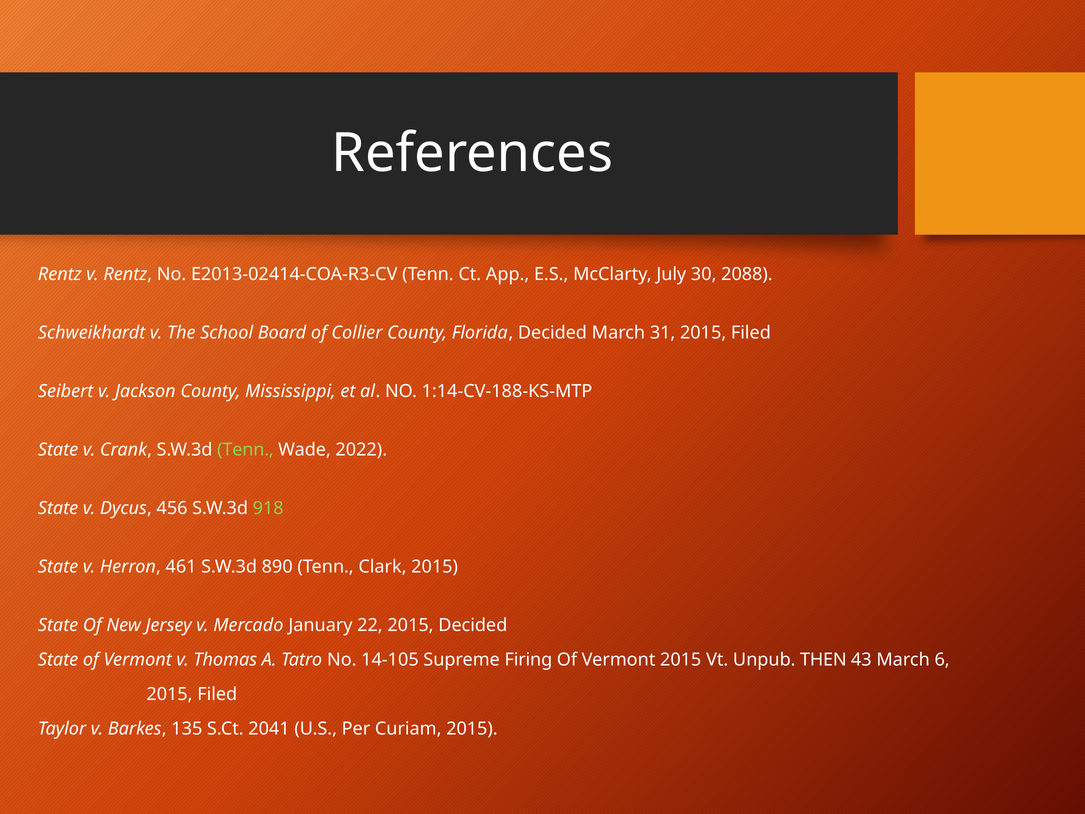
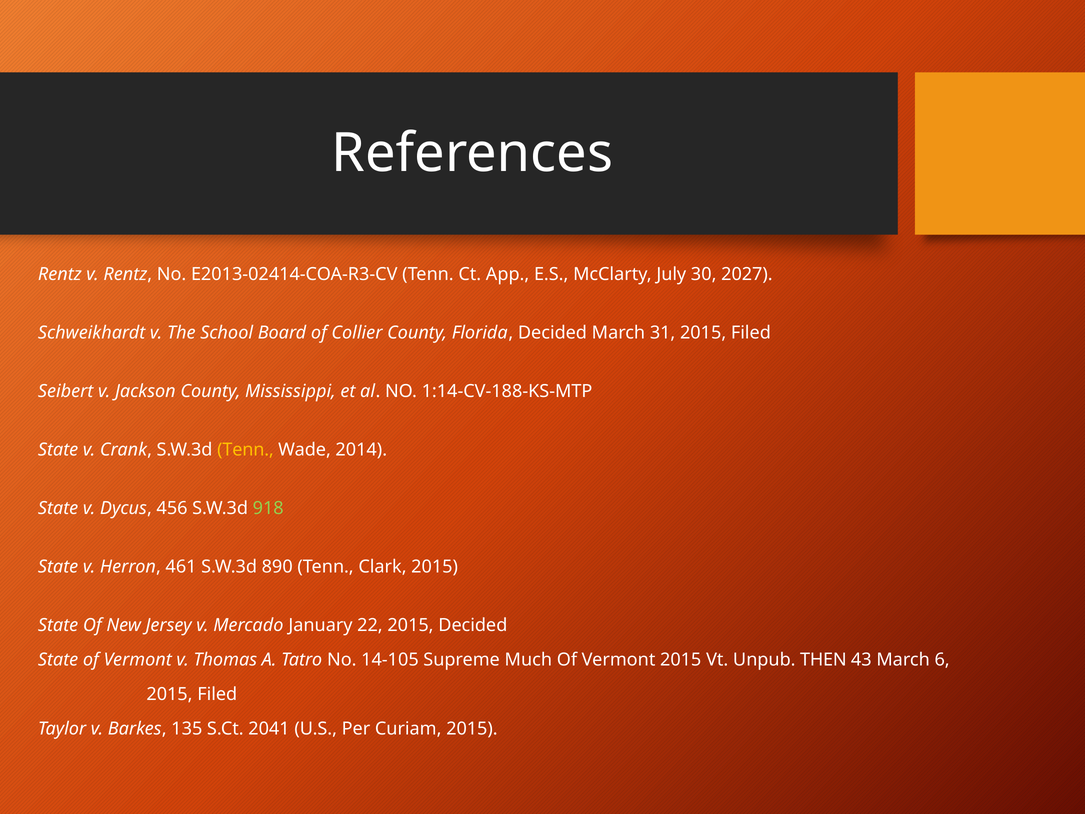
2088: 2088 -> 2027
Tenn at (245, 450) colour: light green -> yellow
2022: 2022 -> 2014
Firing: Firing -> Much
